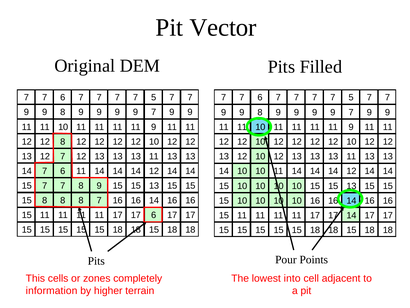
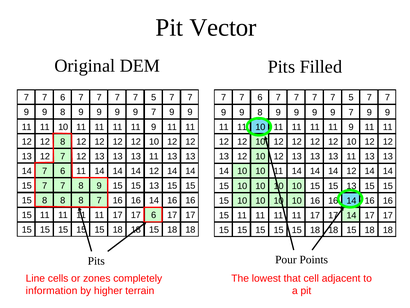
This: This -> Line
into: into -> that
